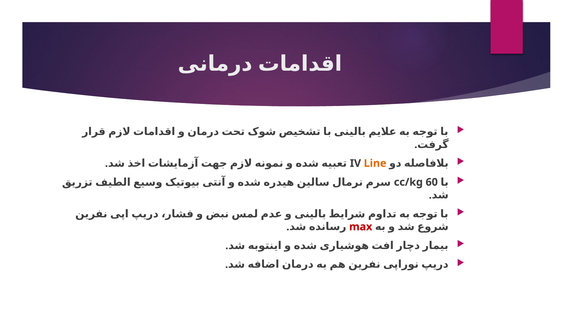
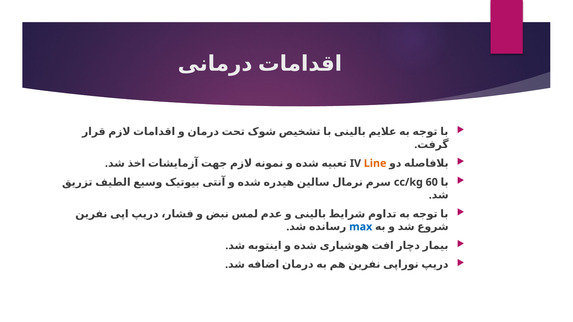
max colour: red -> blue
